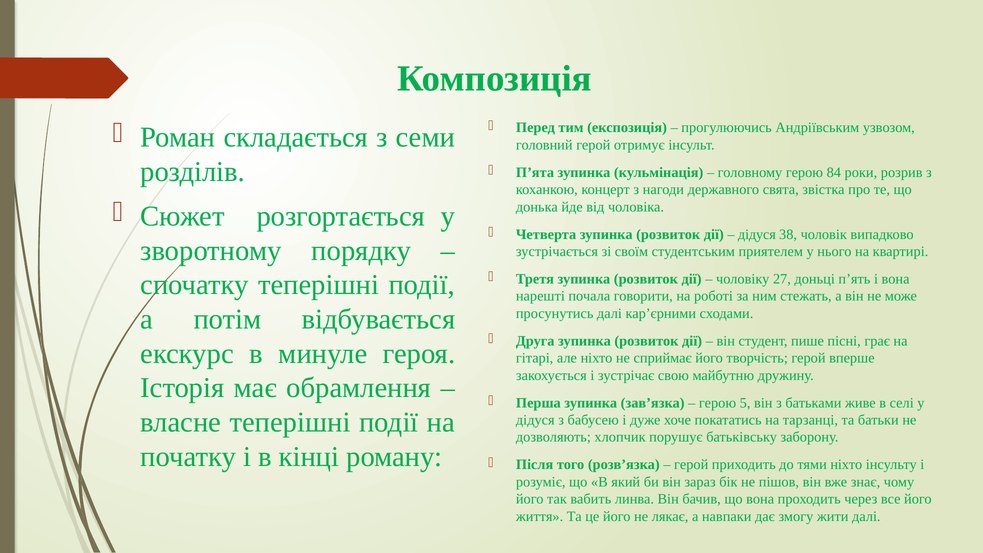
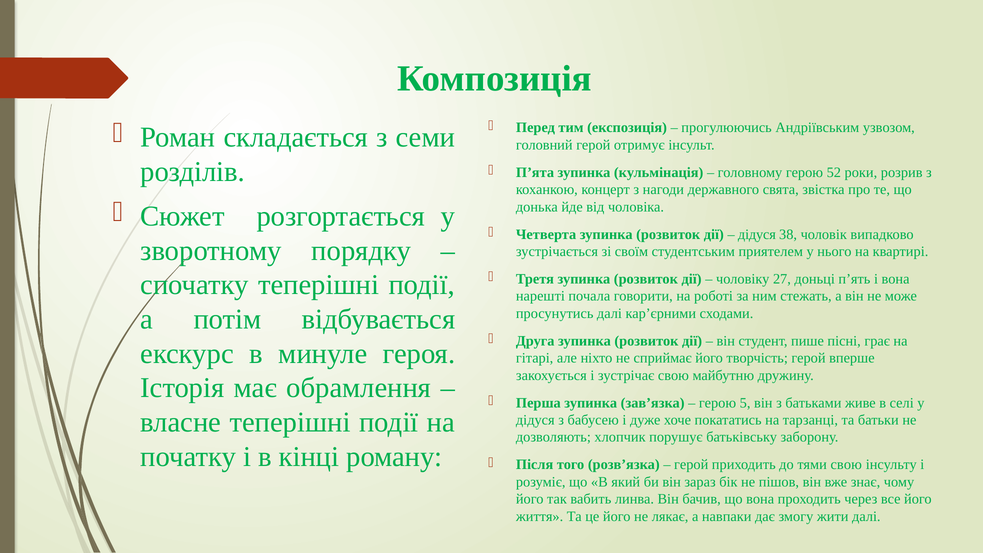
84: 84 -> 52
тями ніхто: ніхто -> свою
